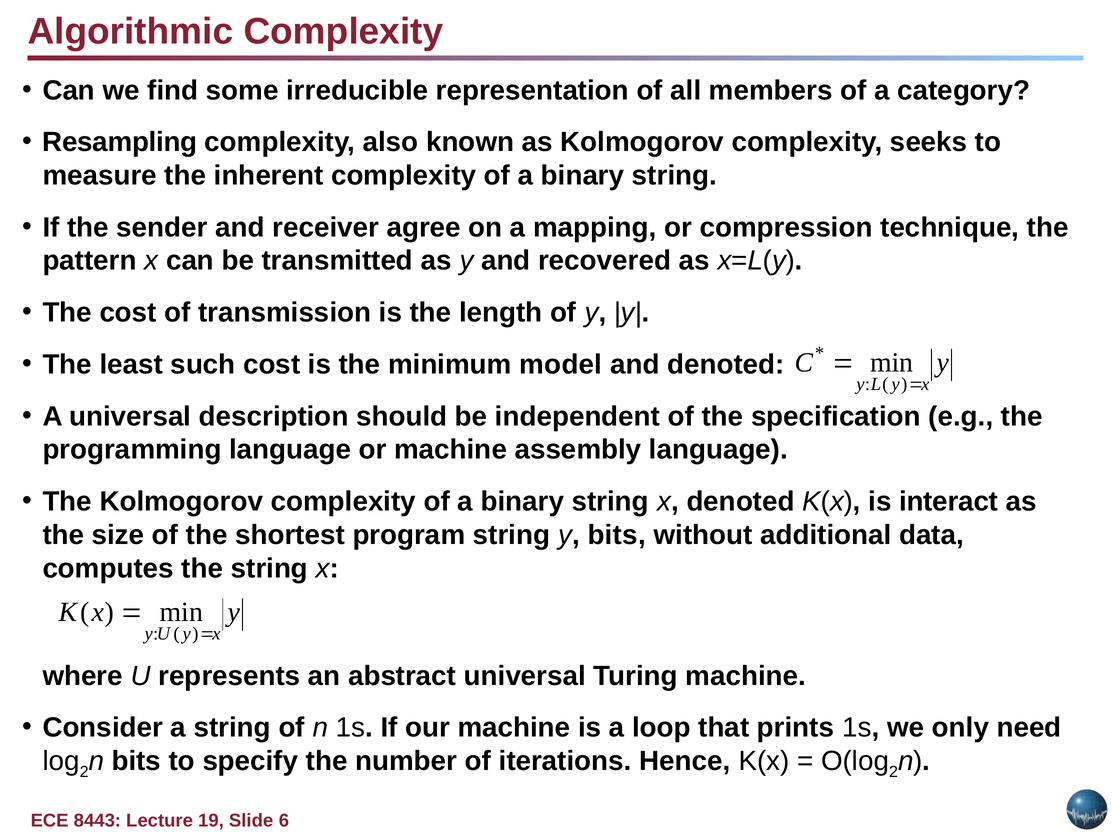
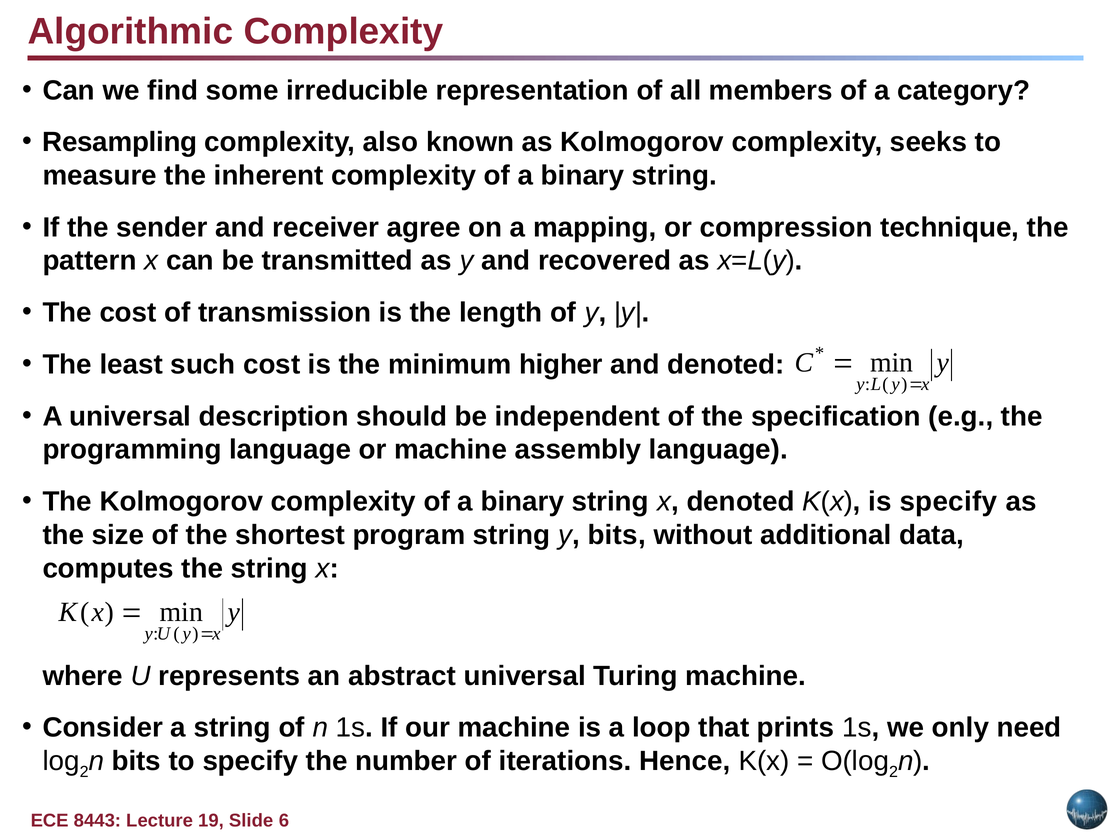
model: model -> higher
is interact: interact -> specify
